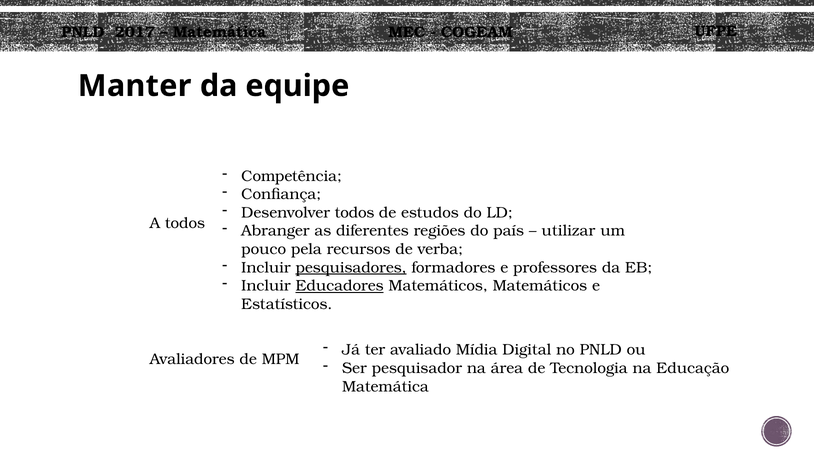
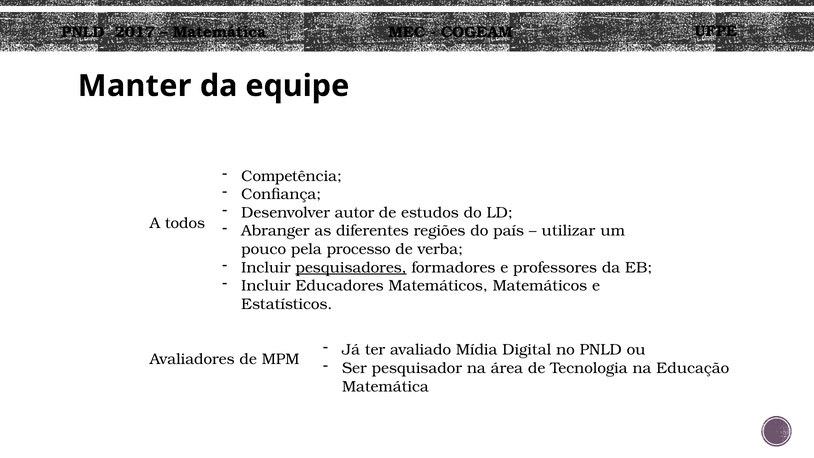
Desenvolver todos: todos -> autor
recursos: recursos -> processo
Educadores underline: present -> none
